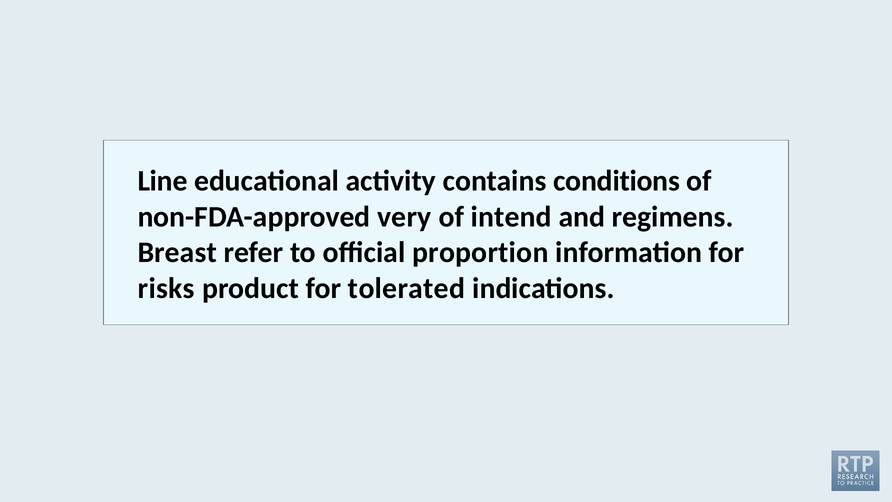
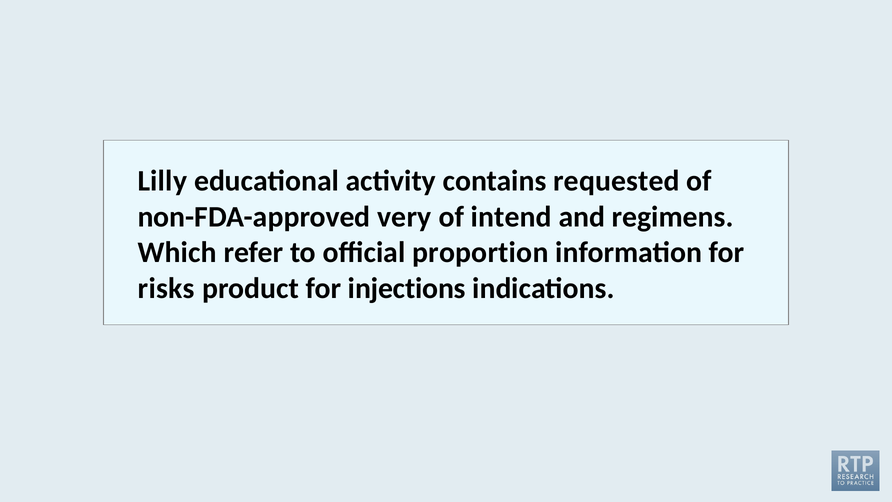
Line: Line -> Lilly
conditions: conditions -> requested
Breast: Breast -> Which
tolerated: tolerated -> injections
